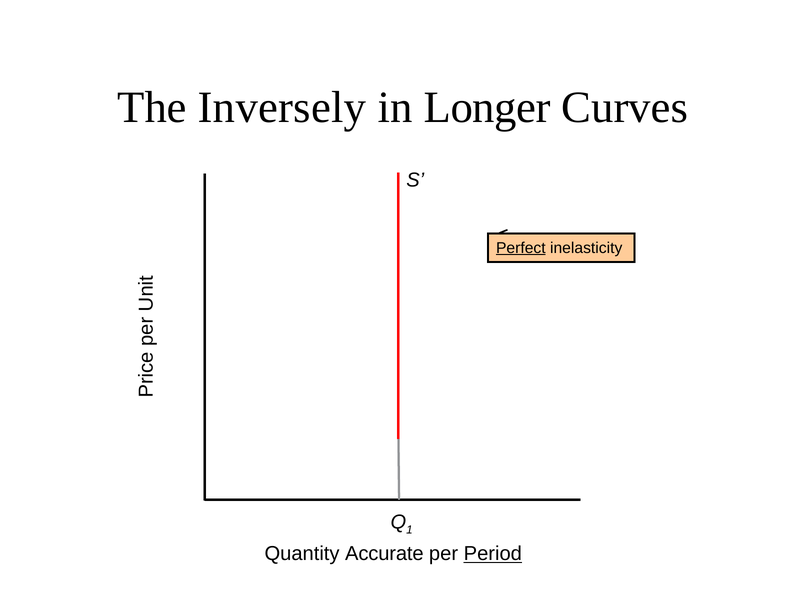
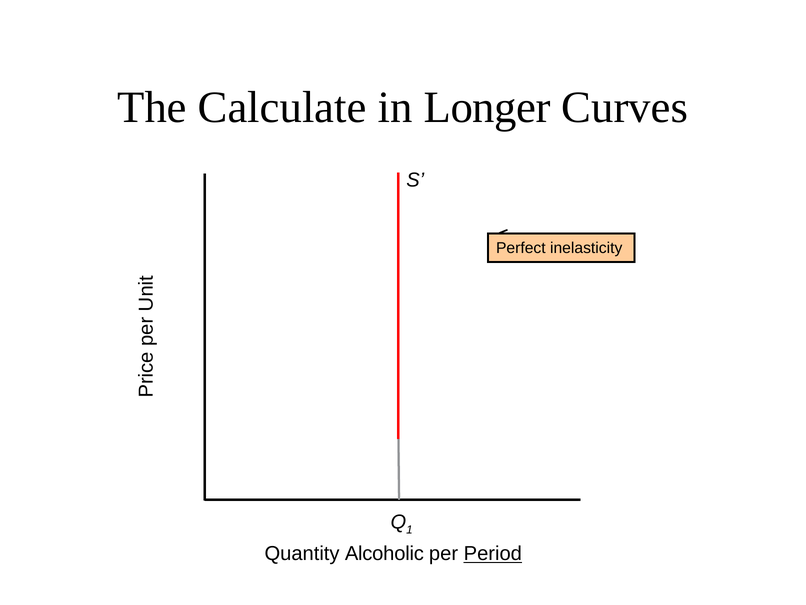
Inversely: Inversely -> Calculate
Perfect underline: present -> none
Accurate: Accurate -> Alcoholic
